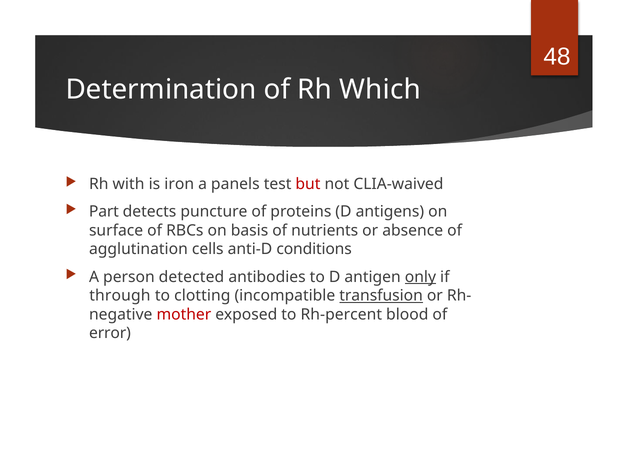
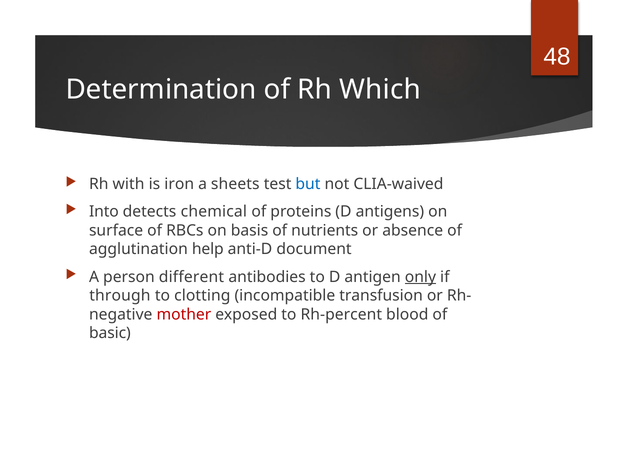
panels: panels -> sheets
but colour: red -> blue
Part: Part -> Into
puncture: puncture -> chemical
cells: cells -> help
conditions: conditions -> document
detected: detected -> different
transfusion underline: present -> none
error: error -> basic
